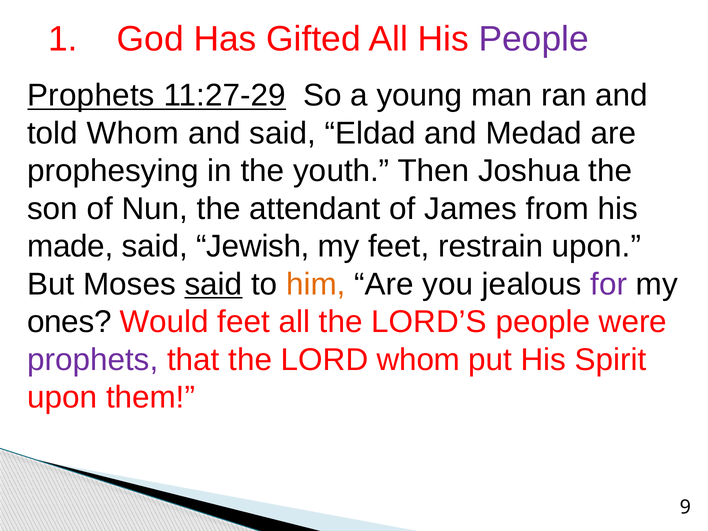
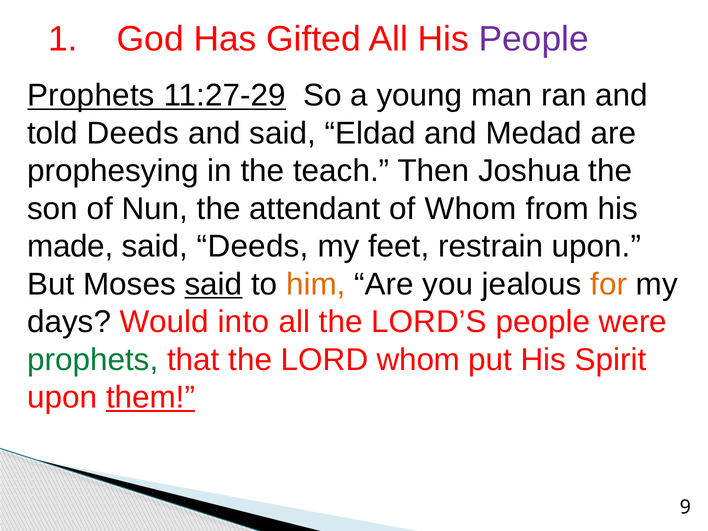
told Whom: Whom -> Deeds
youth: youth -> teach
of James: James -> Whom
said Jewish: Jewish -> Deeds
for colour: purple -> orange
ones: ones -> days
Would feet: feet -> into
prophets at (93, 360) colour: purple -> green
them underline: none -> present
